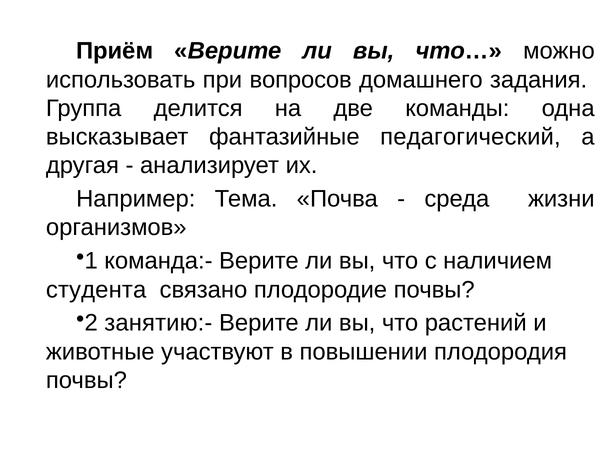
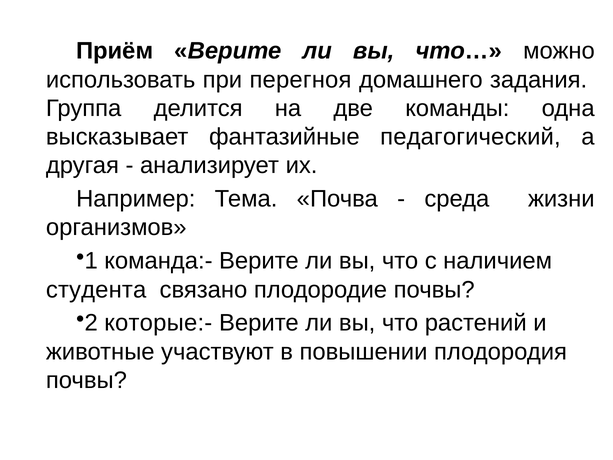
вопросов: вопросов -> перегноя
занятию:-: занятию:- -> которые:-
